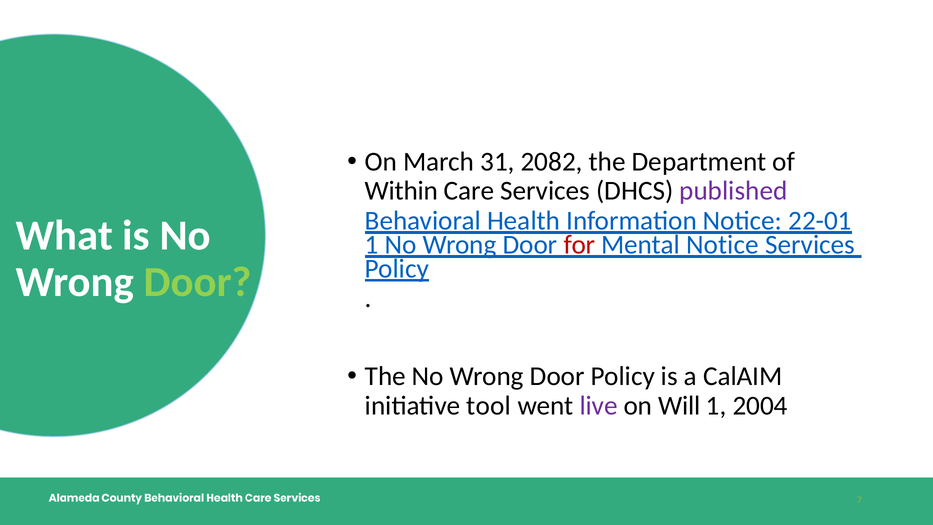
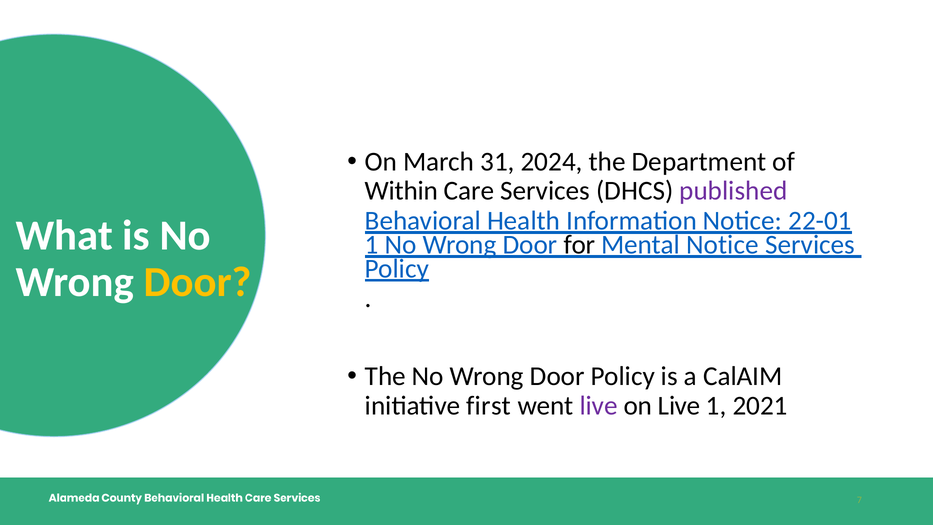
2082: 2082 -> 2024
for colour: red -> black
Door at (198, 282) colour: light green -> yellow
tool: tool -> first
on Will: Will -> Live
2004: 2004 -> 2021
